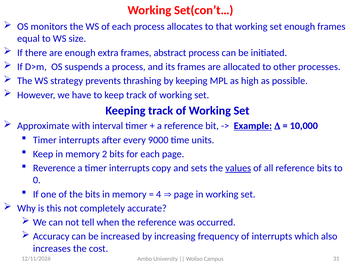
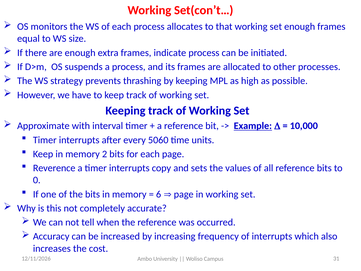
abstract: abstract -> indicate
9000: 9000 -> 5060
values underline: present -> none
4: 4 -> 6
